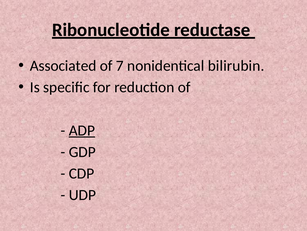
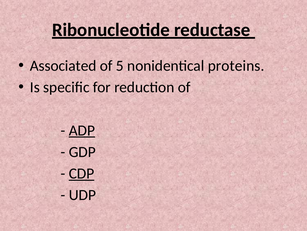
7: 7 -> 5
bilirubin: bilirubin -> proteins
CDP underline: none -> present
